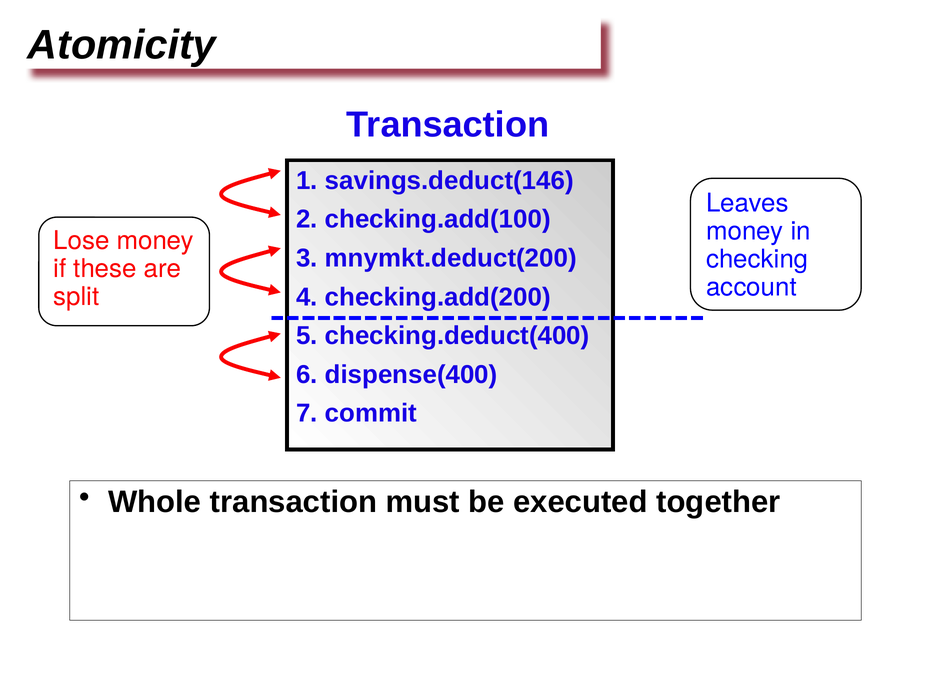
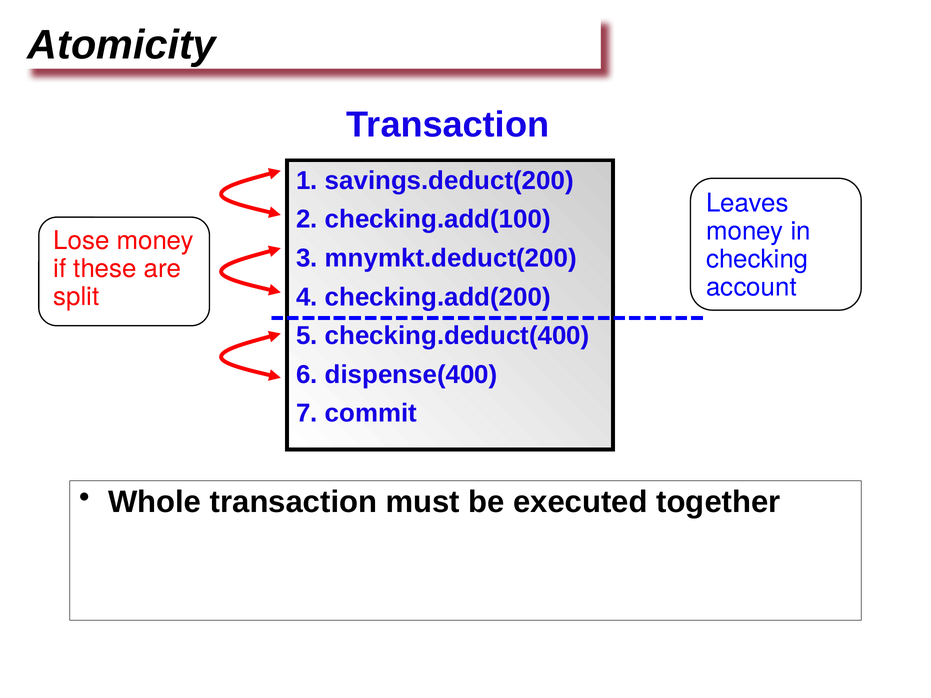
savings.deduct(146: savings.deduct(146 -> savings.deduct(200
